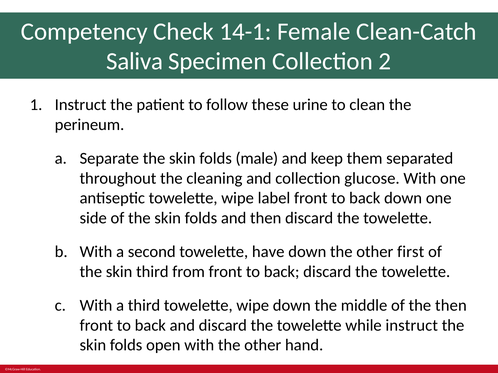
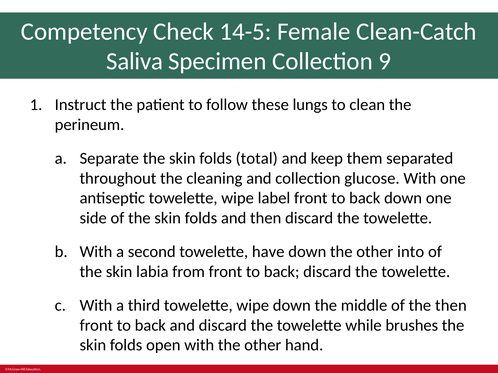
14-1: 14-1 -> 14-5
2: 2 -> 9
urine: urine -> lungs
male: male -> total
first: first -> into
skin third: third -> labia
while instruct: instruct -> brushes
